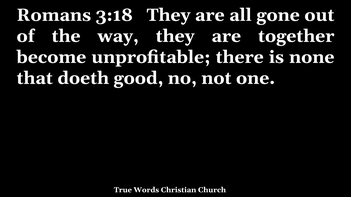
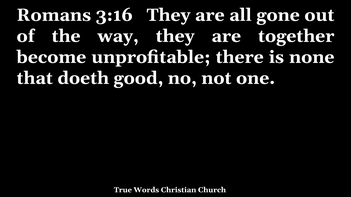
3:18: 3:18 -> 3:16
